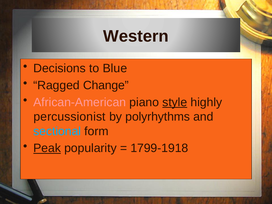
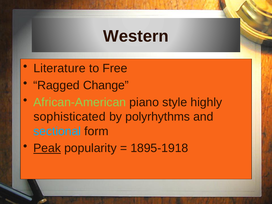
Decisions: Decisions -> Literature
Blue: Blue -> Free
African-American colour: pink -> light green
style underline: present -> none
percussionist: percussionist -> sophisticated
1799-1918: 1799-1918 -> 1895-1918
